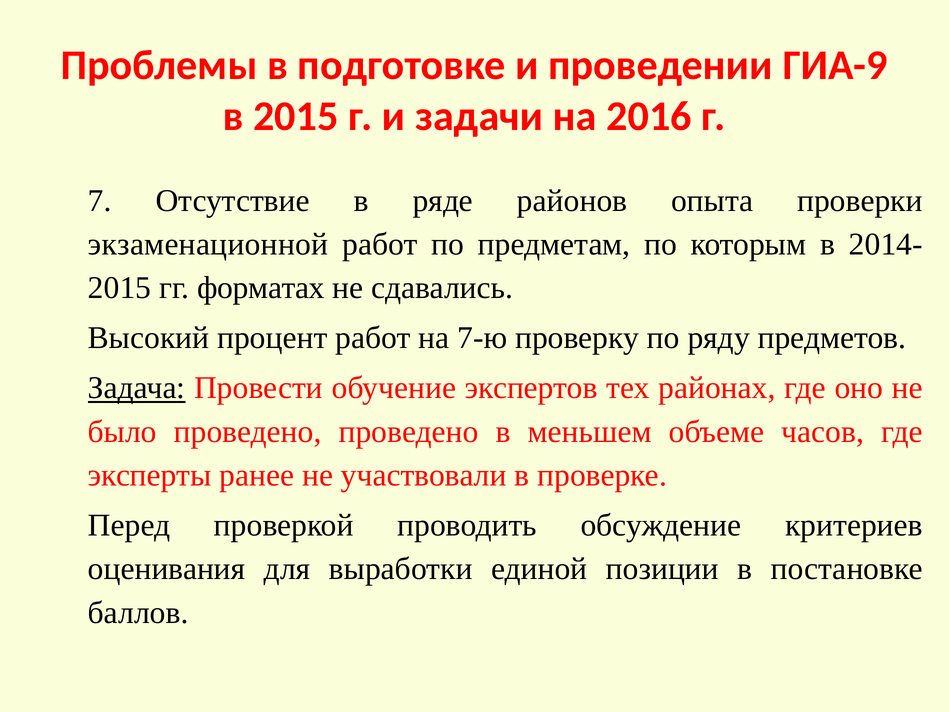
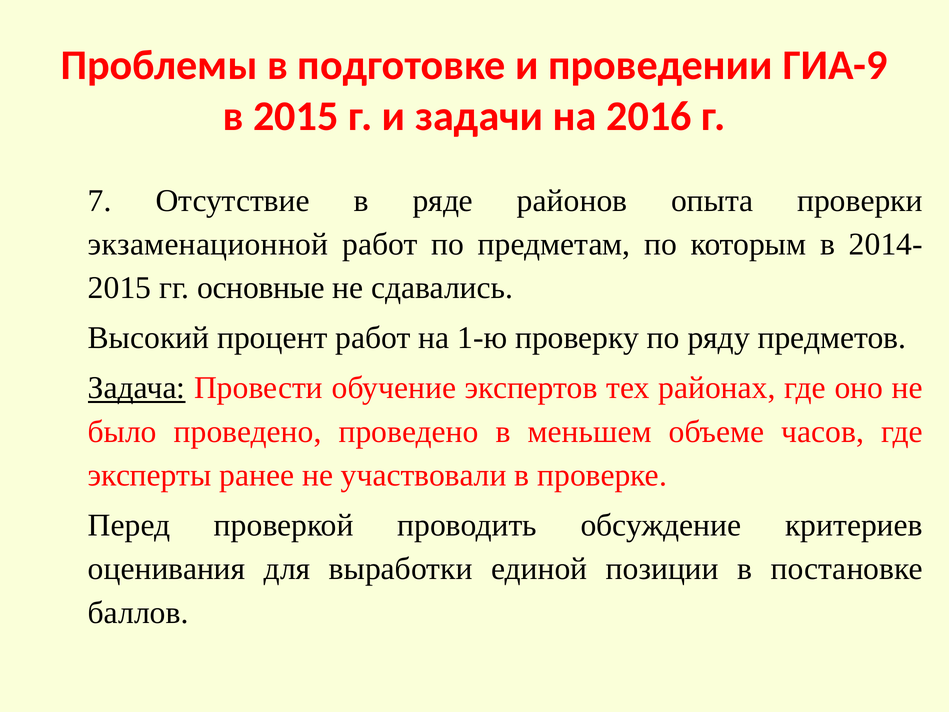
форматах: форматах -> основные
7-ю: 7-ю -> 1-ю
